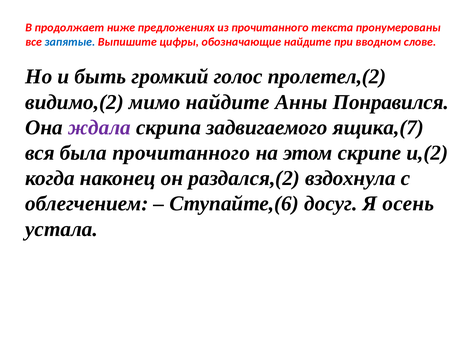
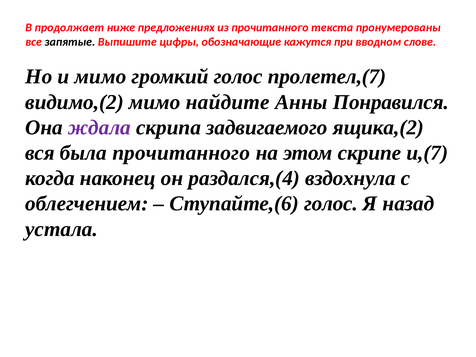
запятые colour: blue -> black
обозначающие найдите: найдите -> кажутся
и быть: быть -> мимо
пролетел,(2: пролетел,(2 -> пролетел,(7
ящика,(7: ящика,(7 -> ящика,(2
и,(2: и,(2 -> и,(7
раздался,(2: раздался,(2 -> раздался,(4
Ступайте,(6 досуг: досуг -> голос
осень: осень -> назад
